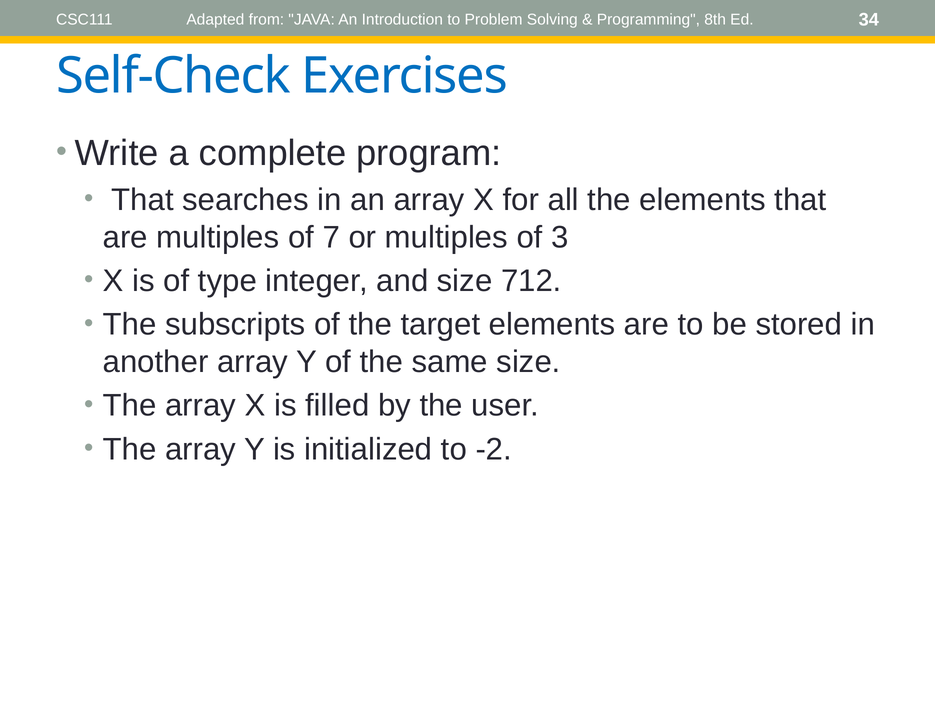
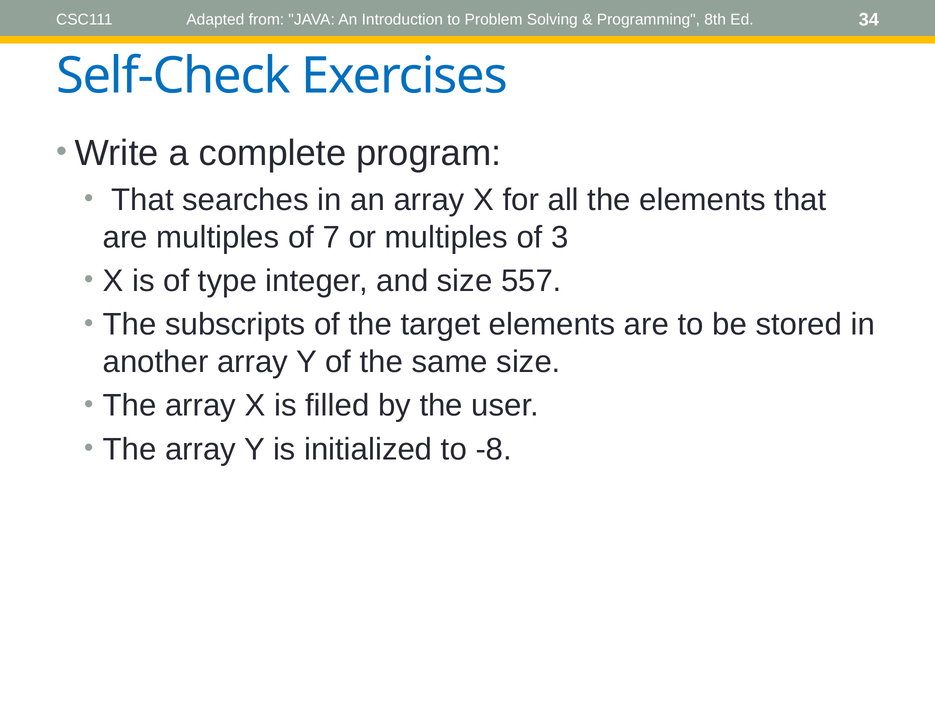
712: 712 -> 557
-2: -2 -> -8
